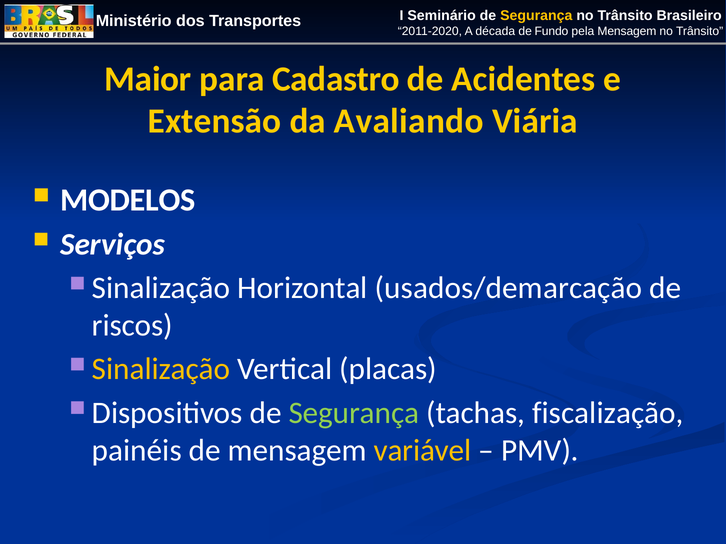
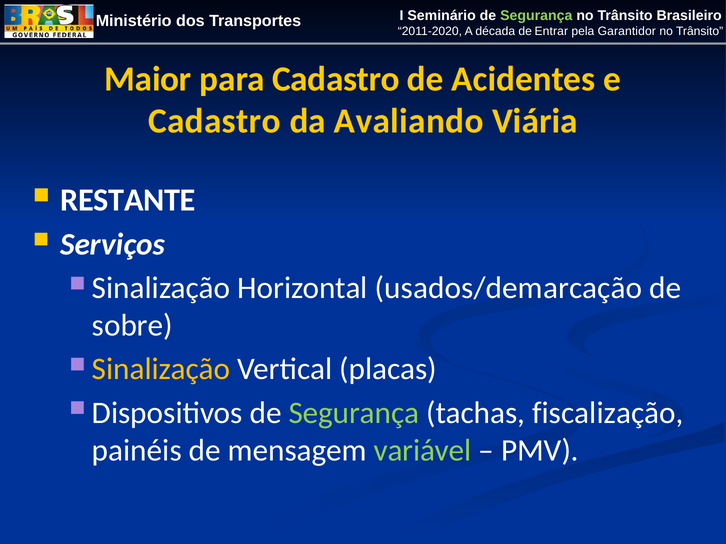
Segurança at (536, 16) colour: yellow -> light green
Fundo: Fundo -> Entrar
Mensagem at (627, 31): Mensagem -> Garantidor
Extensão at (215, 121): Extensão -> Cadastro
MODELOS: MODELOS -> RESTANTE
riscos: riscos -> sobre
variável colour: yellow -> light green
